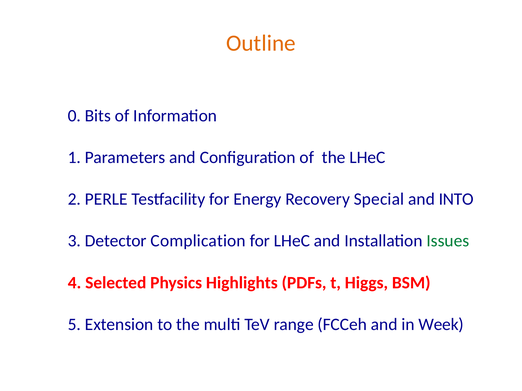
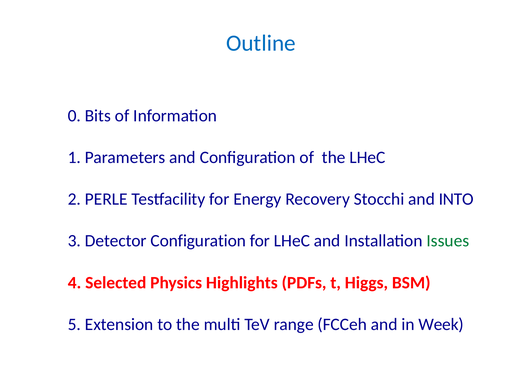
Outline colour: orange -> blue
Special: Special -> Stocchi
Detector Complication: Complication -> Configuration
